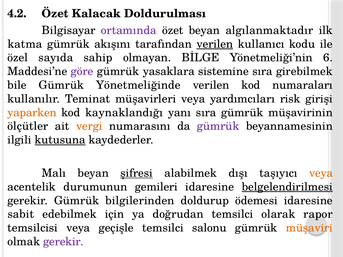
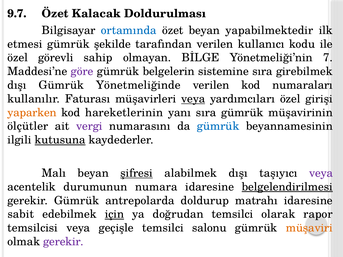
4.2: 4.2 -> 9.7
ortamında colour: purple -> blue
algılanmaktadır: algılanmaktadır -> yapabilmektedir
katma: katma -> etmesi
akışını: akışını -> şekilde
verilen at (215, 44) underline: present -> none
sayıda: sayıda -> görevli
6: 6 -> 7
yasaklara: yasaklara -> belgelerin
bile at (17, 85): bile -> dışı
Teminat: Teminat -> Faturası
veya at (193, 99) underline: none -> present
yardımcıları risk: risk -> özel
kaynaklandığı: kaynaklandığı -> hareketlerinin
vergi colour: orange -> purple
gümrük at (218, 126) colour: purple -> blue
veya at (321, 173) colour: orange -> purple
gemileri: gemileri -> numara
bilgilerinden: bilgilerinden -> antrepolarda
ödemesi: ödemesi -> matrahı
için underline: none -> present
